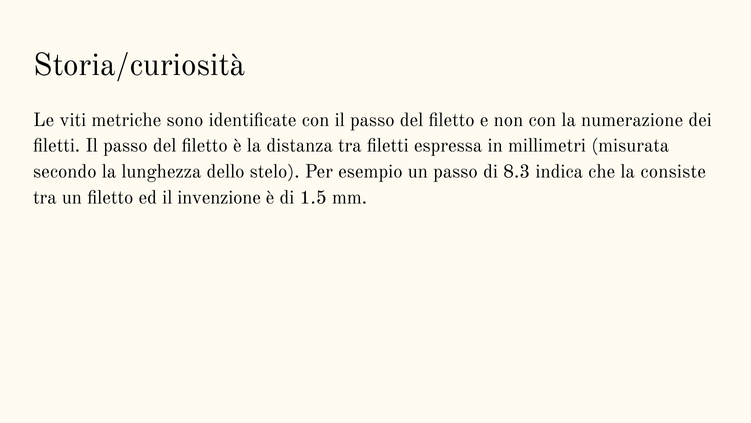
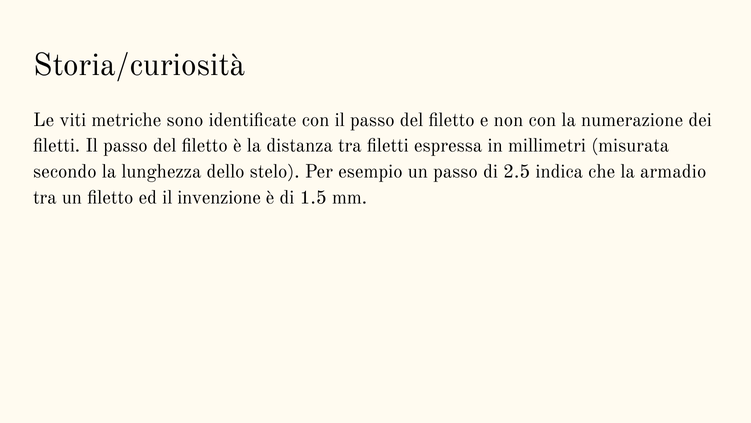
8.3: 8.3 -> 2.5
consiste: consiste -> armadio
